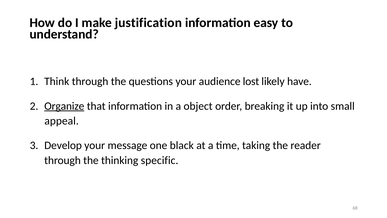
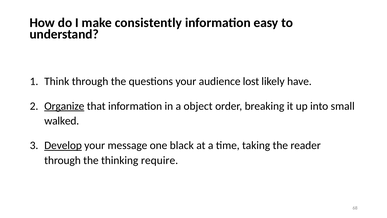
justification: justification -> consistently
appeal: appeal -> walked
Develop underline: none -> present
specific: specific -> require
